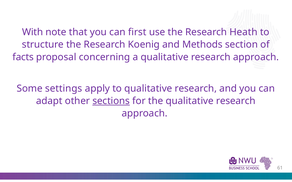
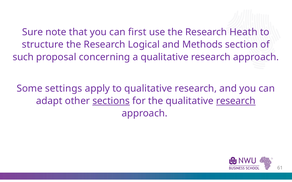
With: With -> Sure
Koenig: Koenig -> Logical
facts: facts -> such
research at (236, 101) underline: none -> present
